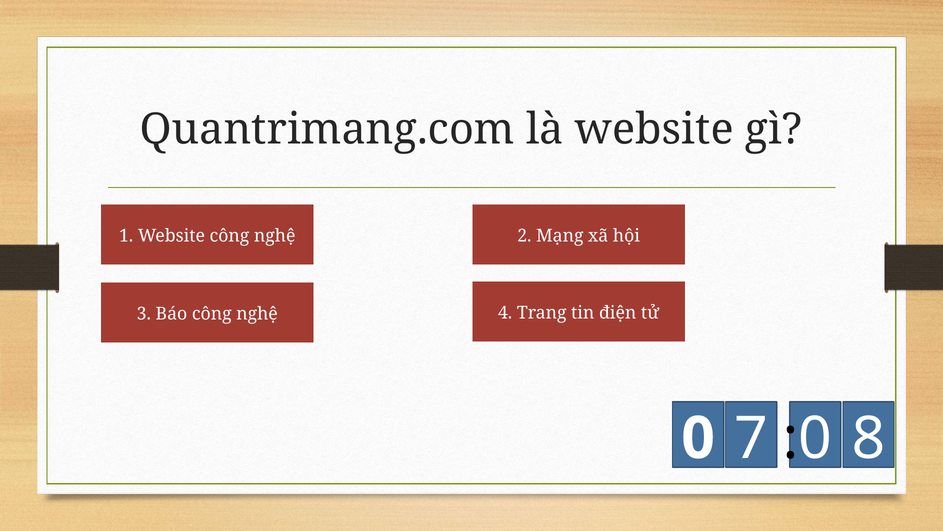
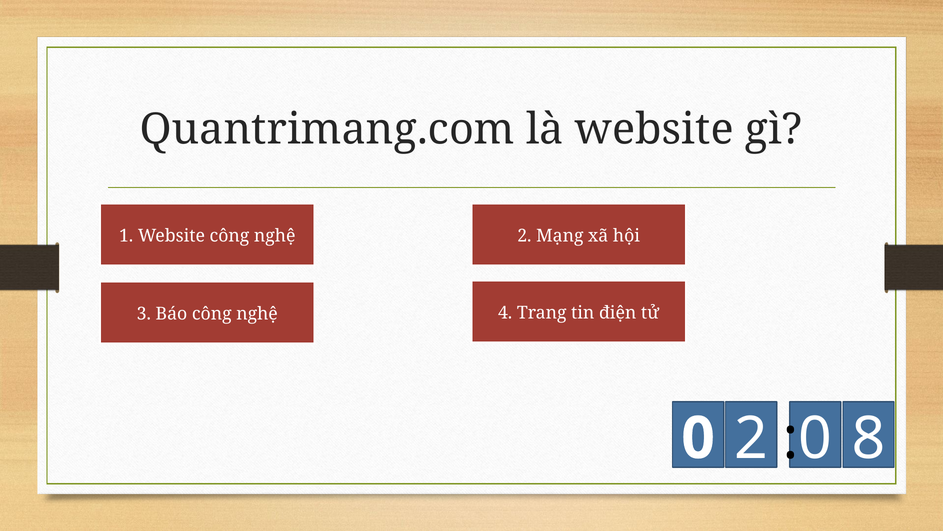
0 7: 7 -> 2
